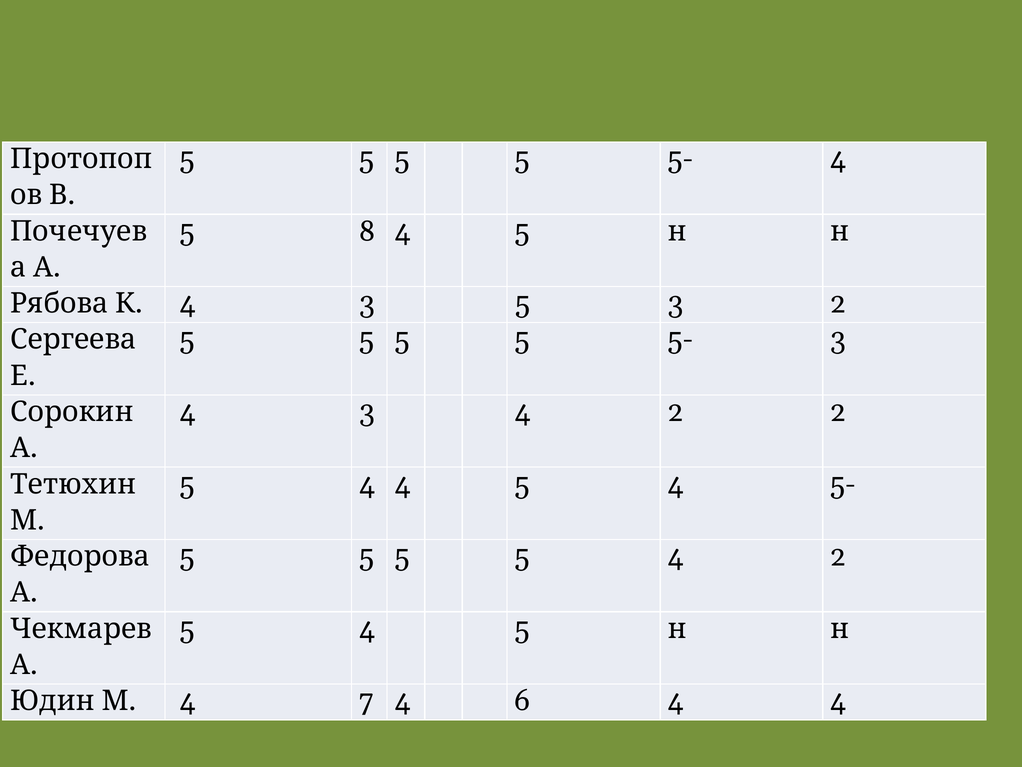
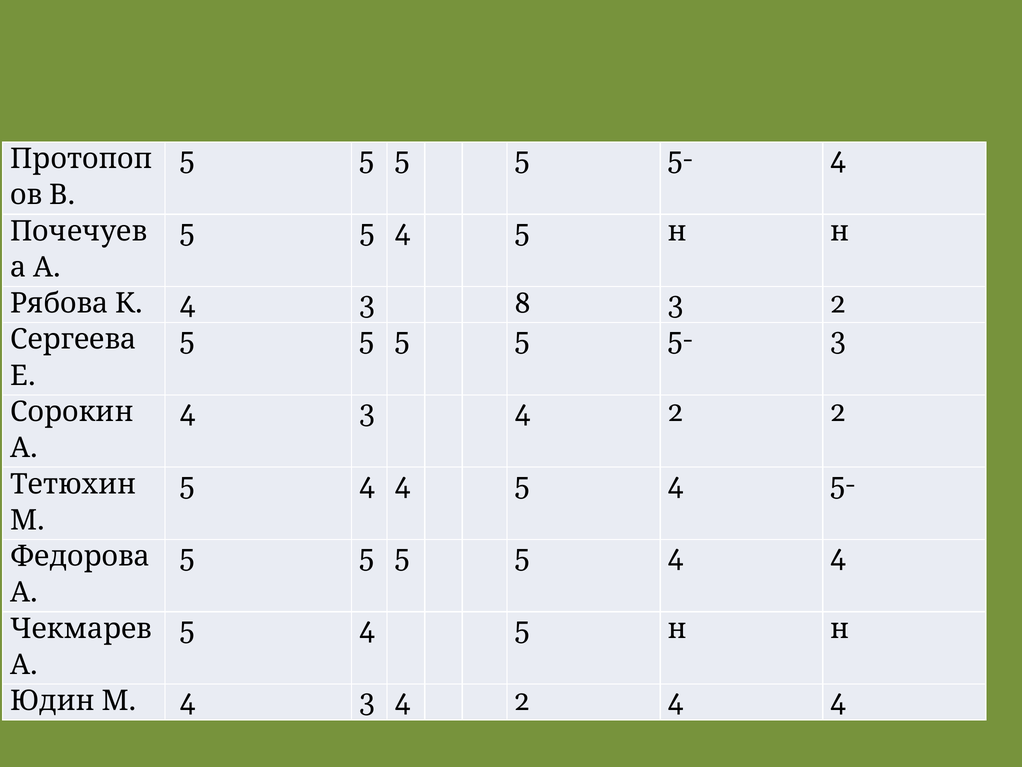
8 at (367, 231): 8 -> 5
3 5: 5 -> 8
5 5 4 2: 2 -> 4
7 at (367, 701): 7 -> 3
6 at (522, 701): 6 -> 2
